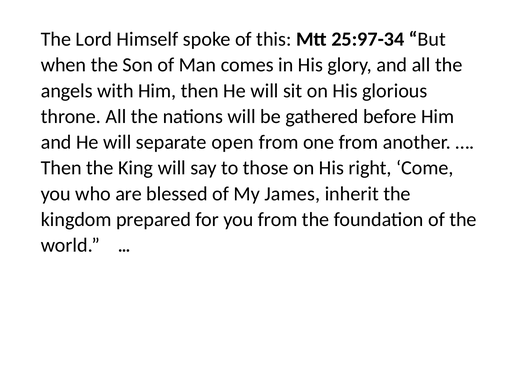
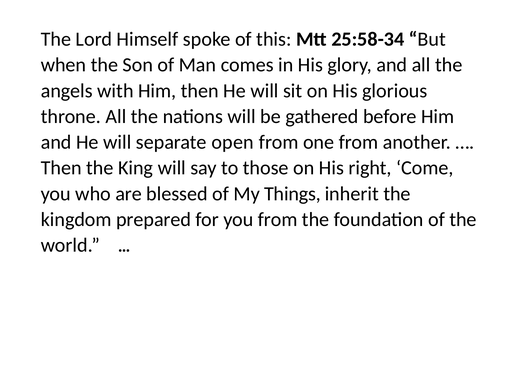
25:97-34: 25:97-34 -> 25:58-34
James: James -> Things
